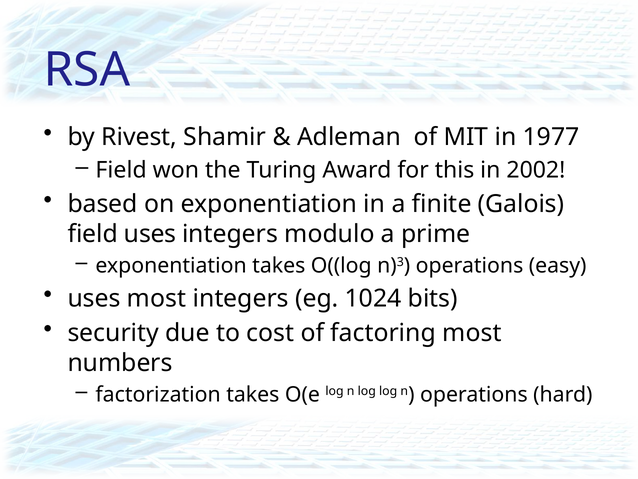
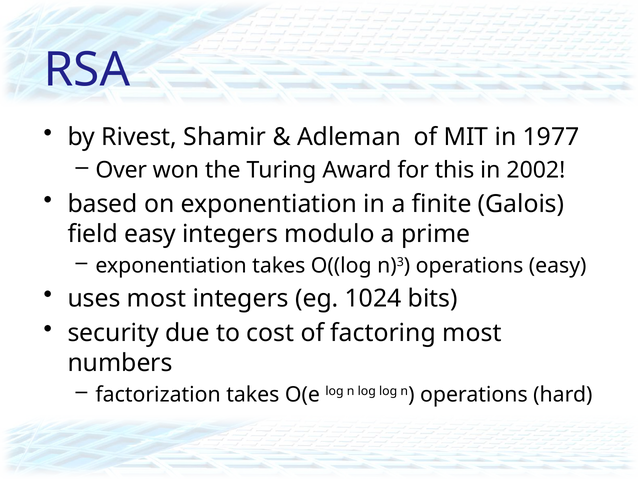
Field at (121, 170): Field -> Over
field uses: uses -> easy
